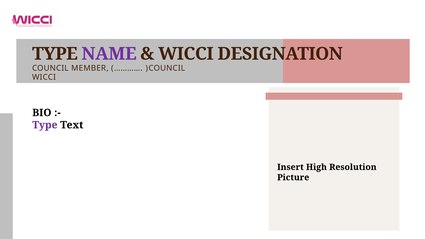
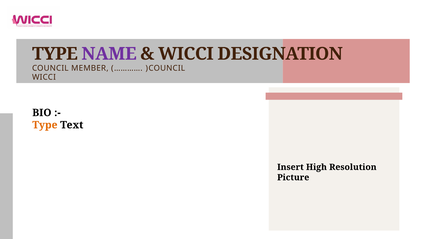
Type at (45, 125) colour: purple -> orange
